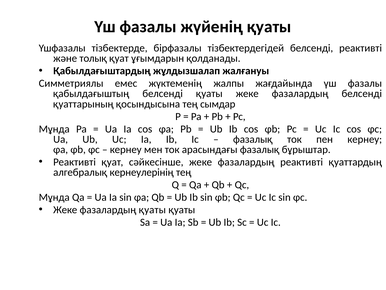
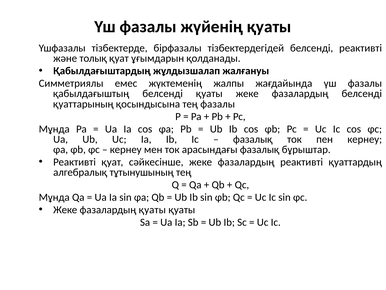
тең сымдар: сымдар -> фазалы
кернеулерінің: кернеулерінің -> тұтынушының
